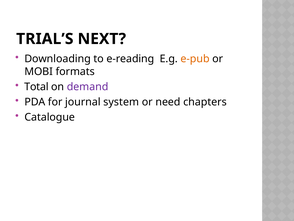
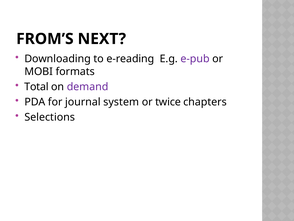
TRIAL’S: TRIAL’S -> FROM’S
e-pub colour: orange -> purple
need: need -> twice
Catalogue: Catalogue -> Selections
